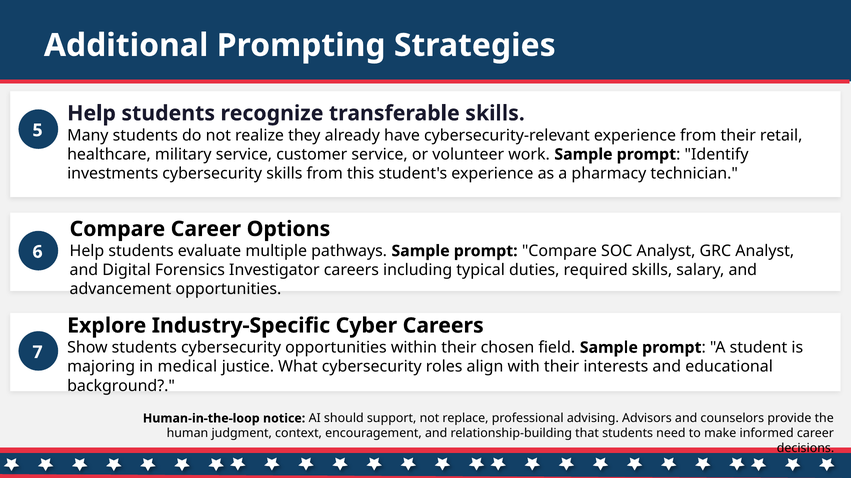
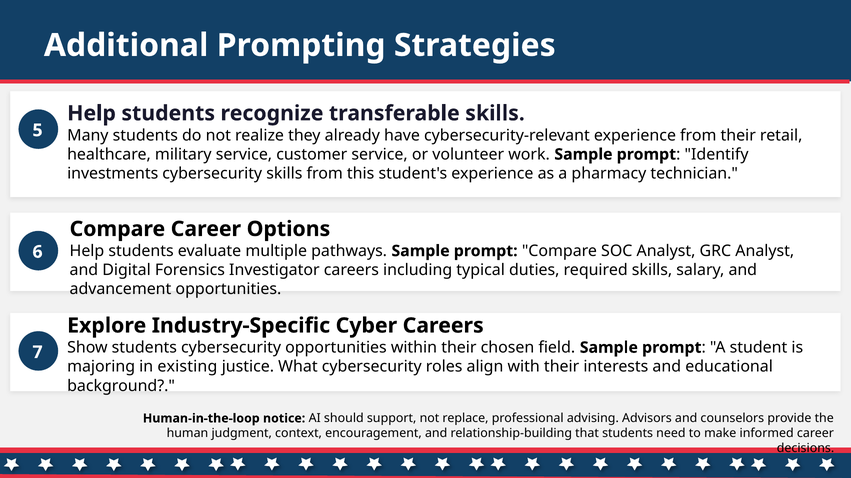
medical: medical -> existing
